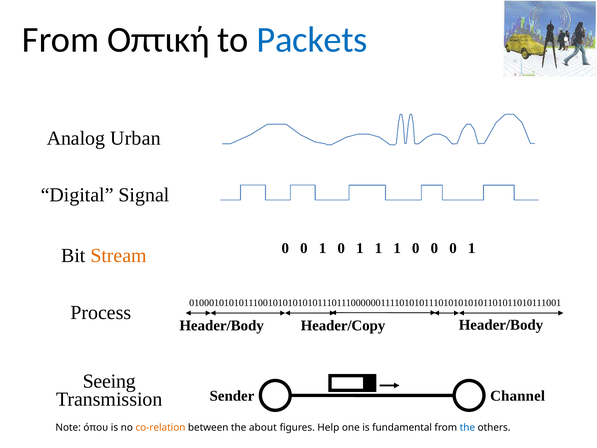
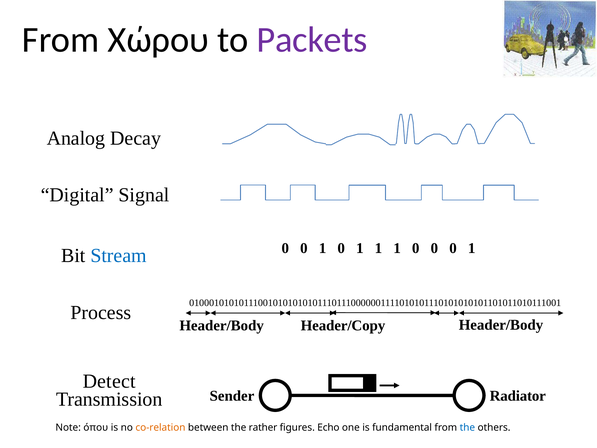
Οπτική: Οπτική -> Χώρου
Packets colour: blue -> purple
Urban: Urban -> Decay
Stream colour: orange -> blue
Seeing: Seeing -> Detect
Channel: Channel -> Radiator
about: about -> rather
Help: Help -> Echo
